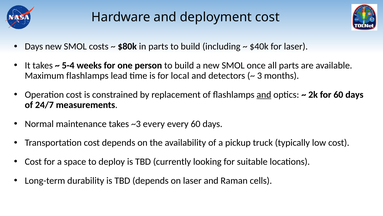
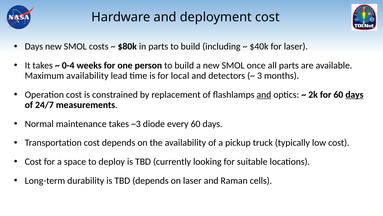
5-4: 5-4 -> 0-4
Maximum flashlamps: flashlamps -> availability
days at (354, 94) underline: none -> present
~3 every: every -> diode
